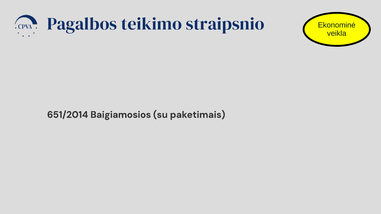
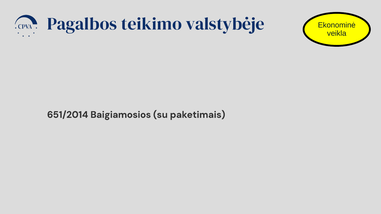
straipsnio: straipsnio -> valstybėje
